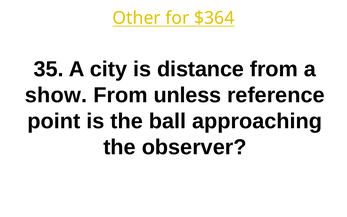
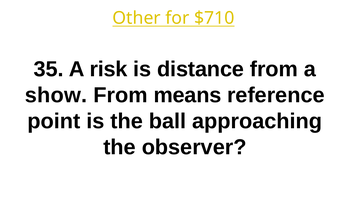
$364: $364 -> $710
city: city -> risk
unless: unless -> means
